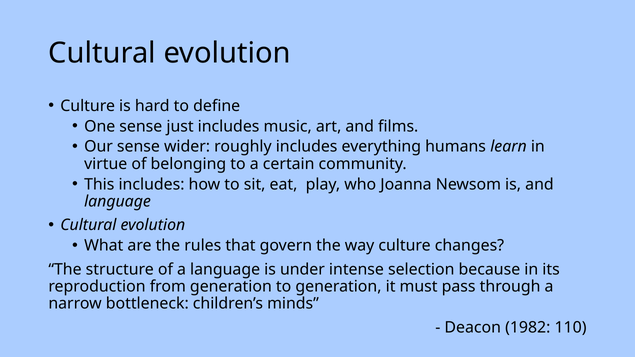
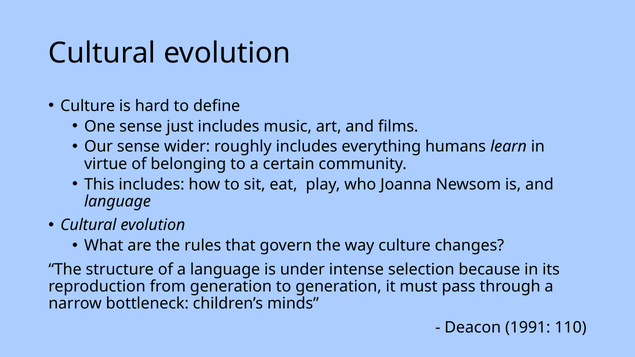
1982: 1982 -> 1991
